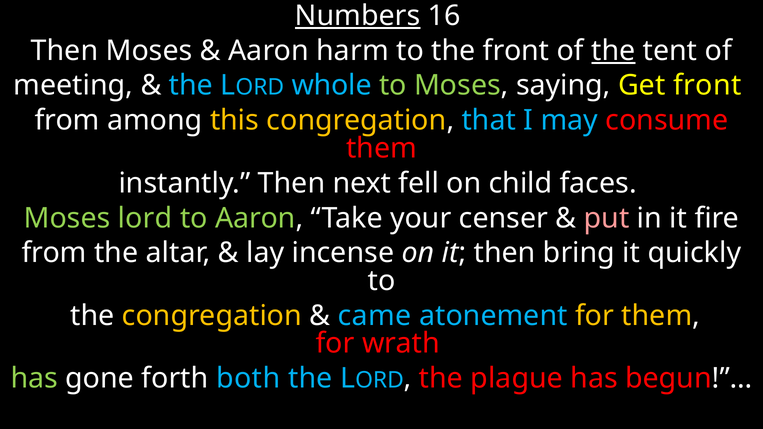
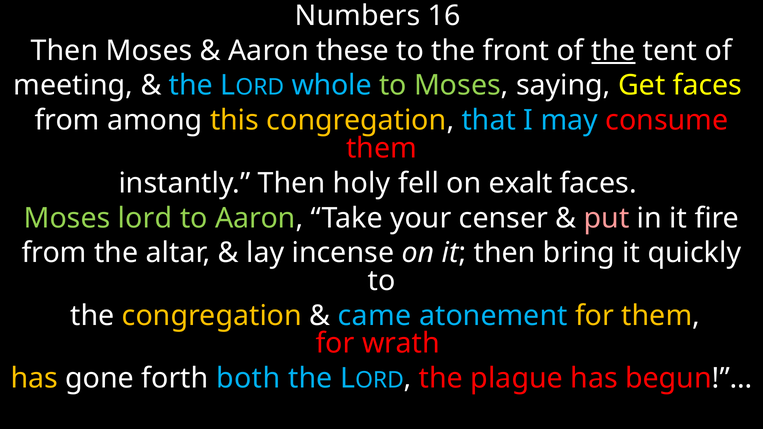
Numbers underline: present -> none
harm: harm -> these
Get front: front -> faces
next: next -> holy
child: child -> exalt
has at (34, 379) colour: light green -> yellow
